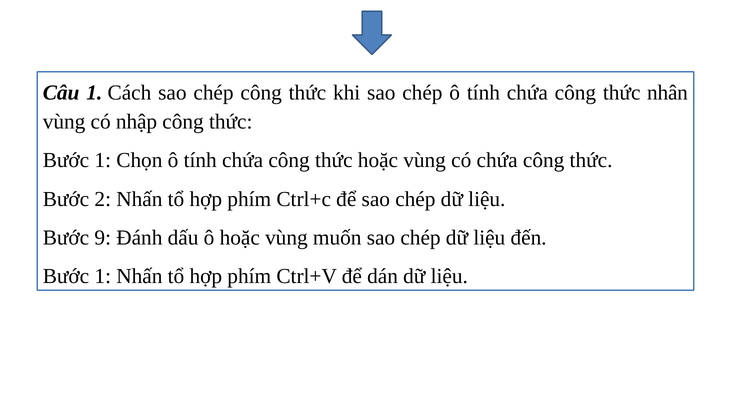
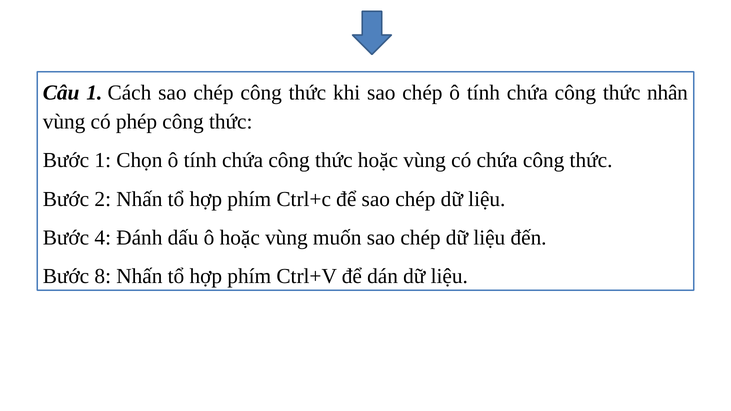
nhập: nhập -> phép
9: 9 -> 4
1 at (103, 276): 1 -> 8
